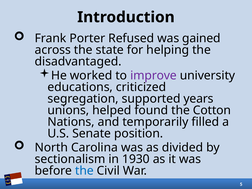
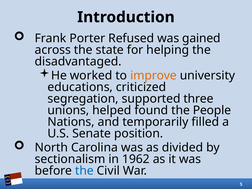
improve colour: purple -> orange
years: years -> three
Cotton: Cotton -> People
1930: 1930 -> 1962
